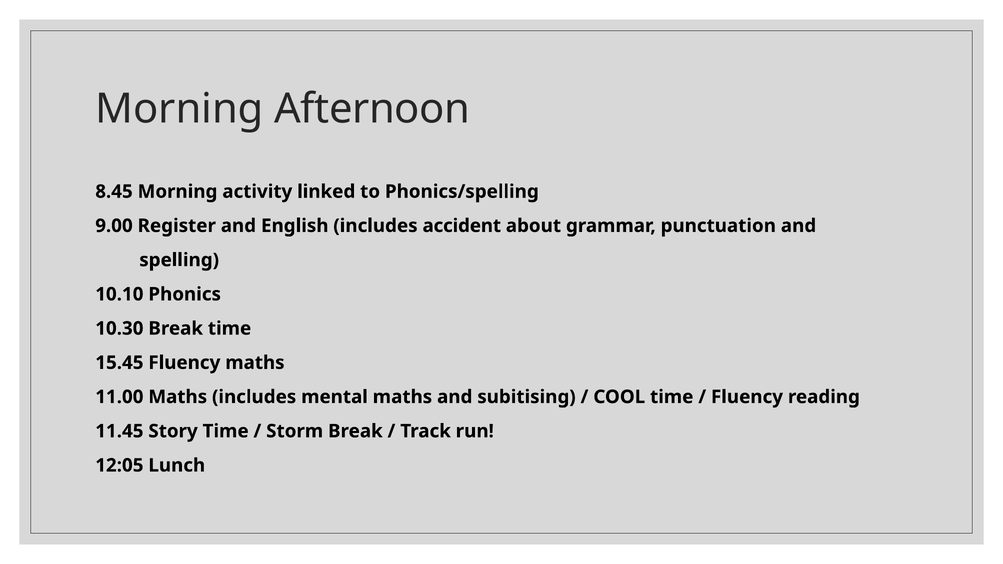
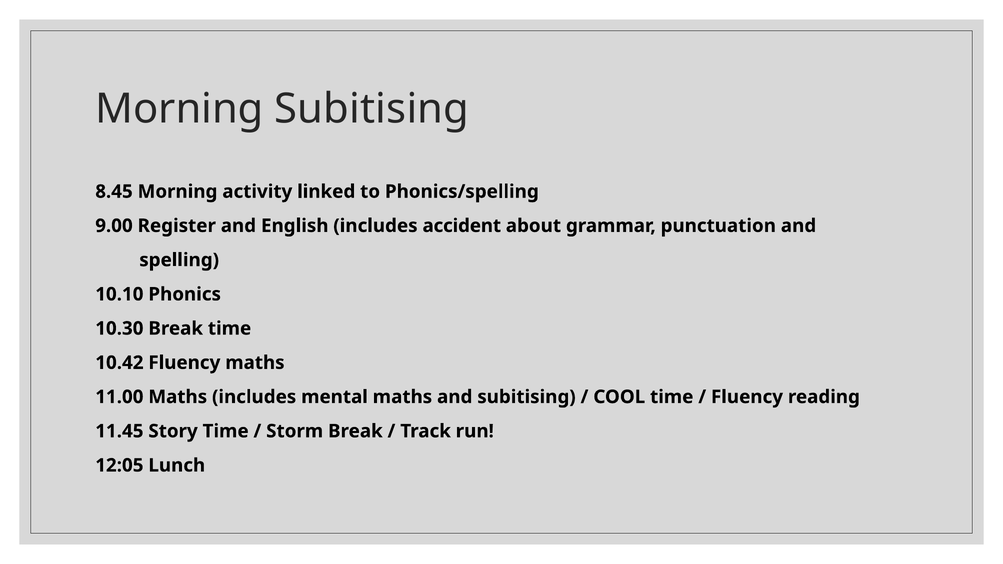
Morning Afternoon: Afternoon -> Subitising
15.45: 15.45 -> 10.42
